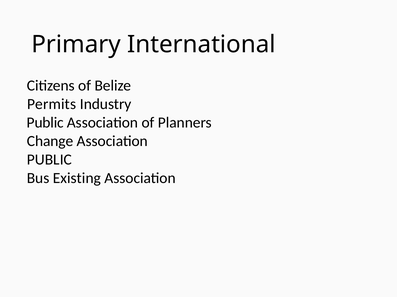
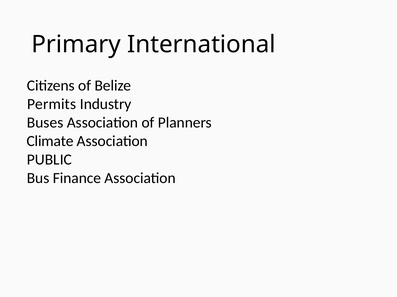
Public at (45, 123): Public -> Buses
Change: Change -> Climate
Existing: Existing -> Finance
